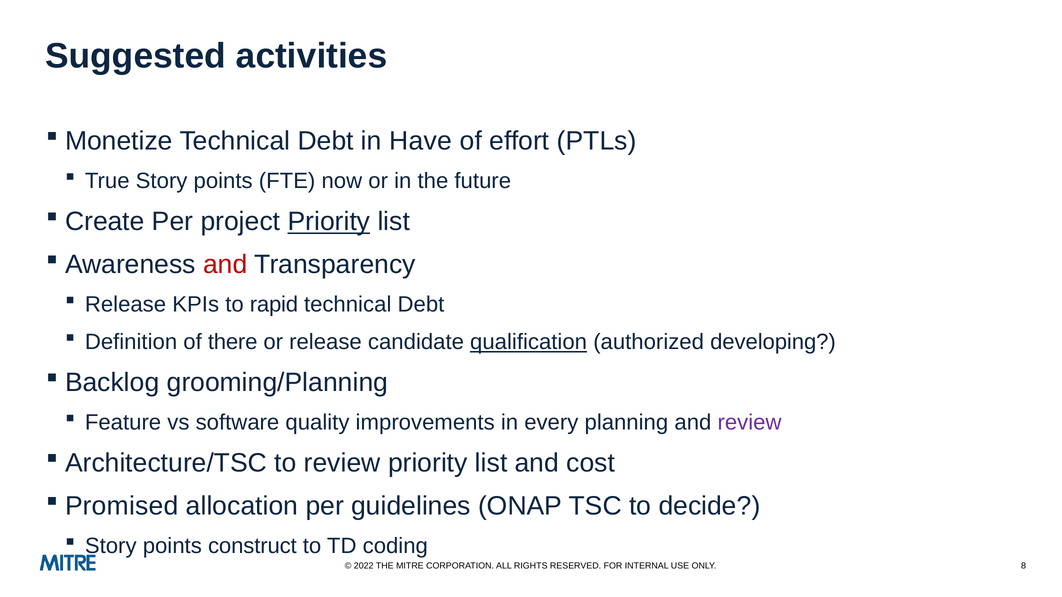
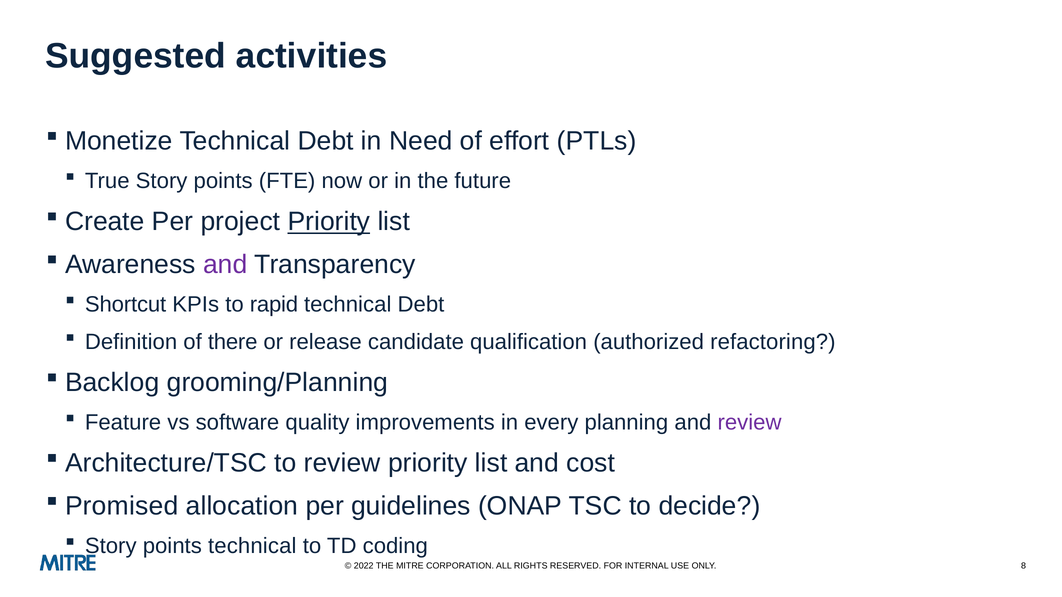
Have: Have -> Need
and at (225, 265) colour: red -> purple
Release at (126, 305): Release -> Shortcut
qualification underline: present -> none
developing: developing -> refactoring
points construct: construct -> technical
